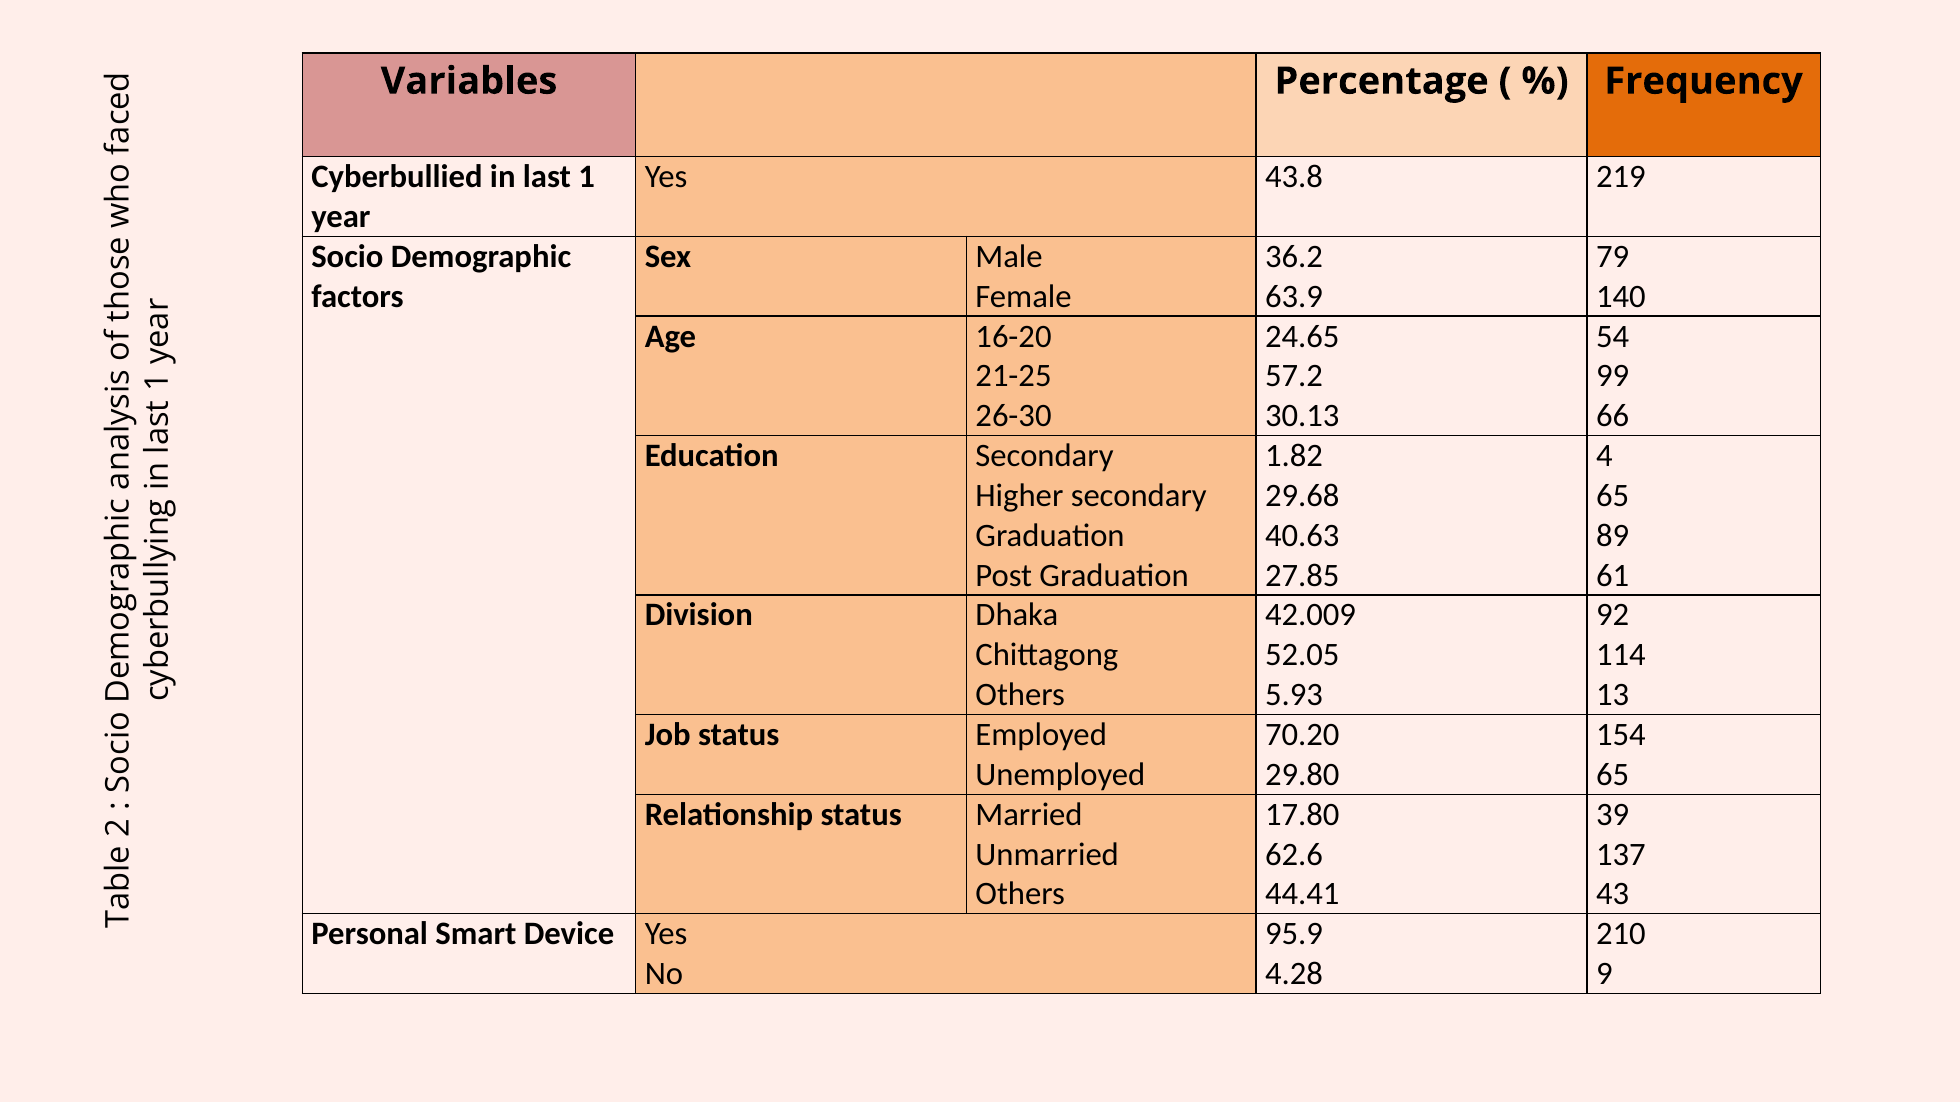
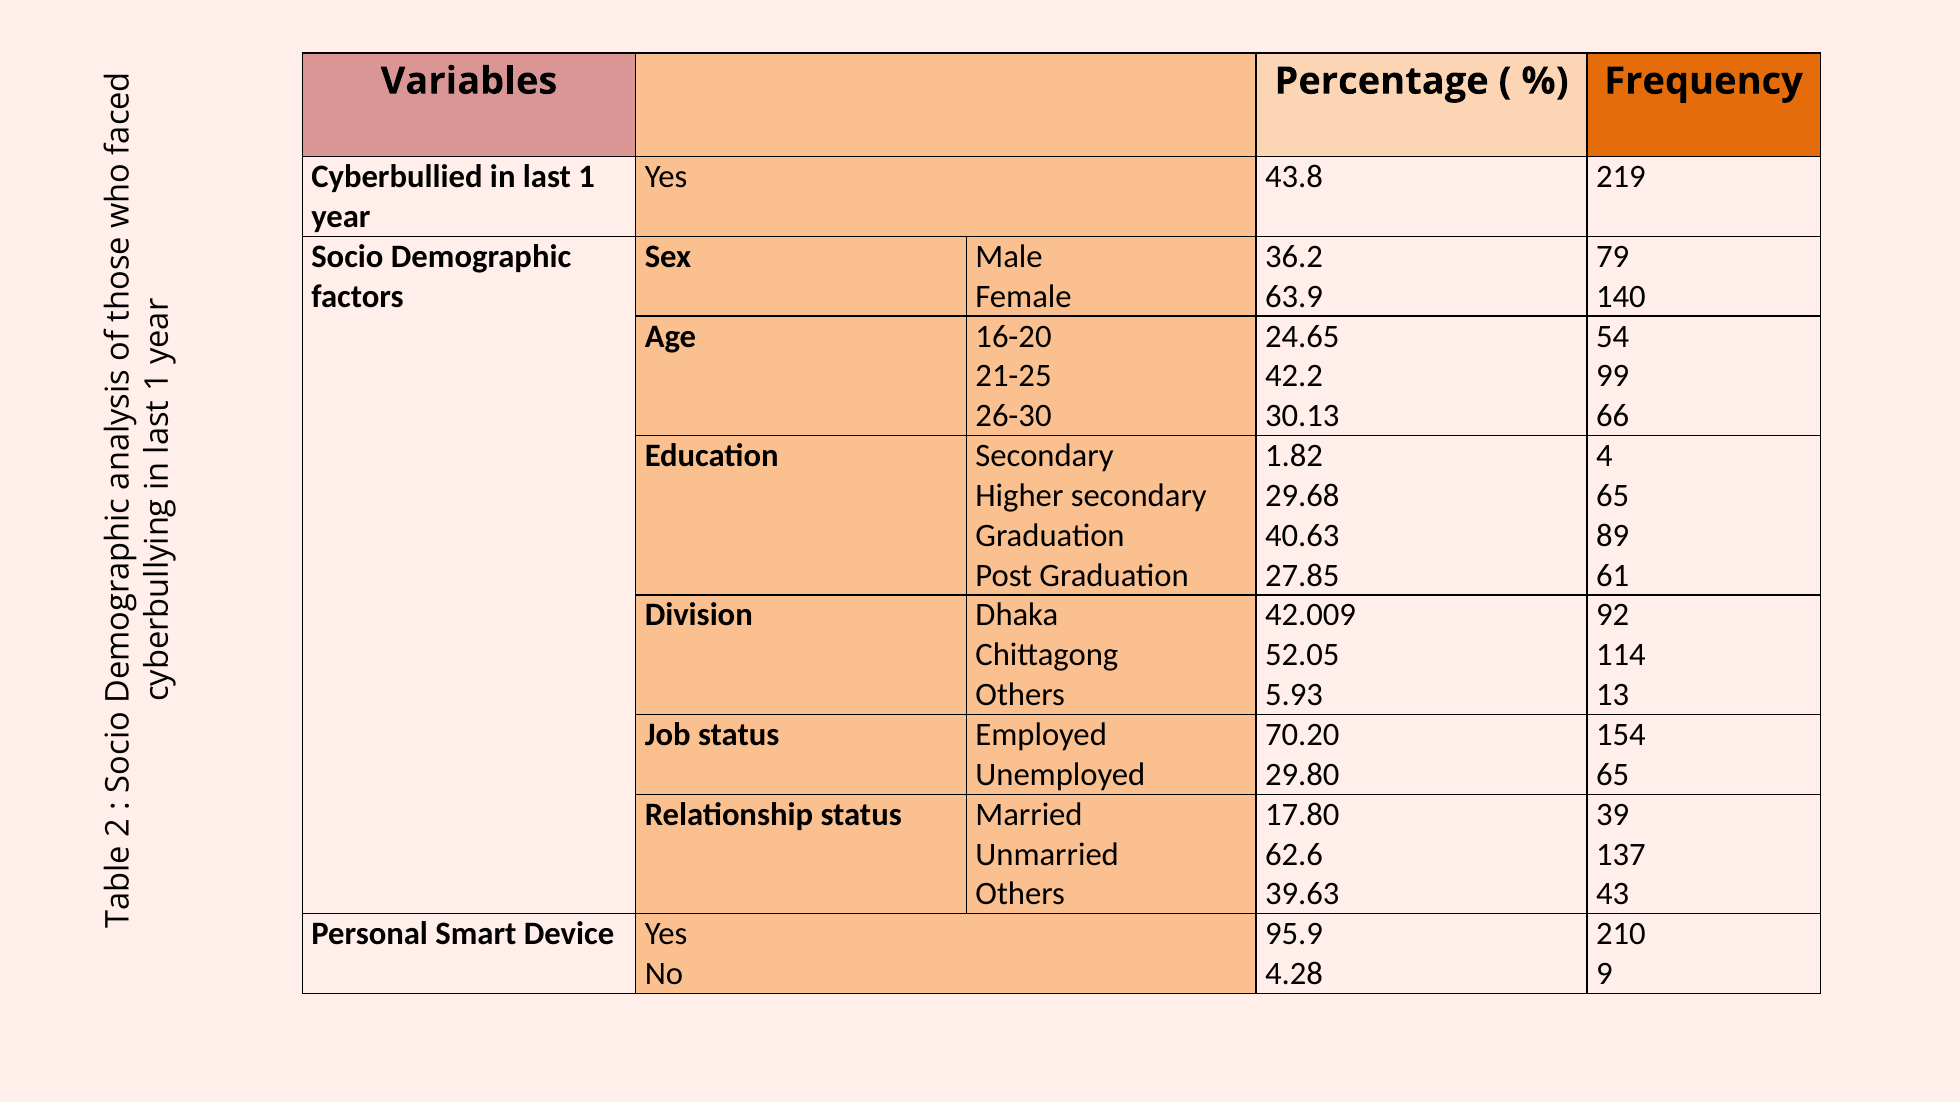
57.2: 57.2 -> 42.2
44.41: 44.41 -> 39.63
